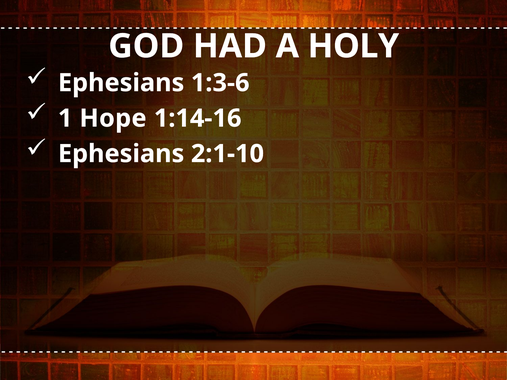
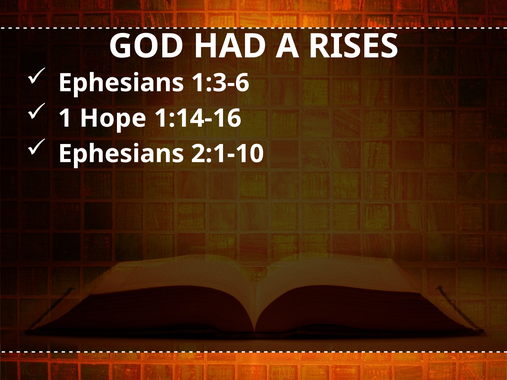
HOLY: HOLY -> RISES
